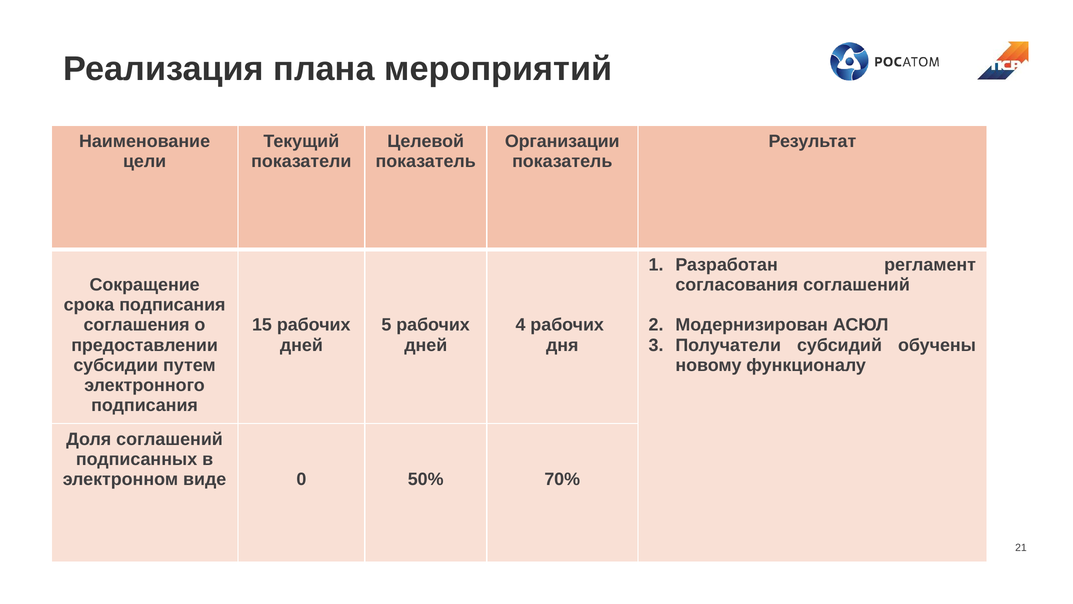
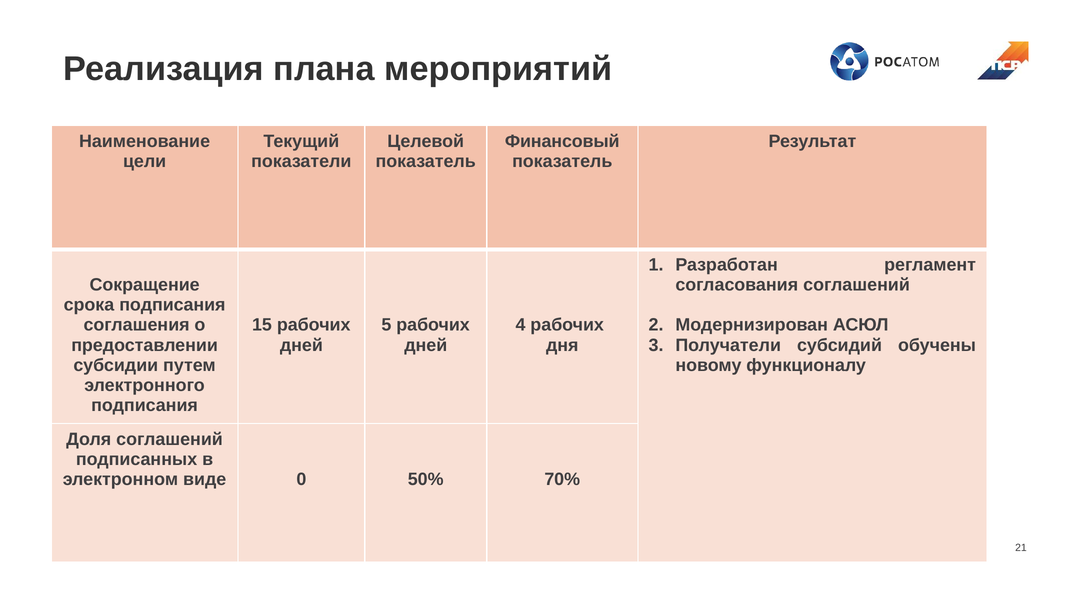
Организации: Организации -> Финансовый
